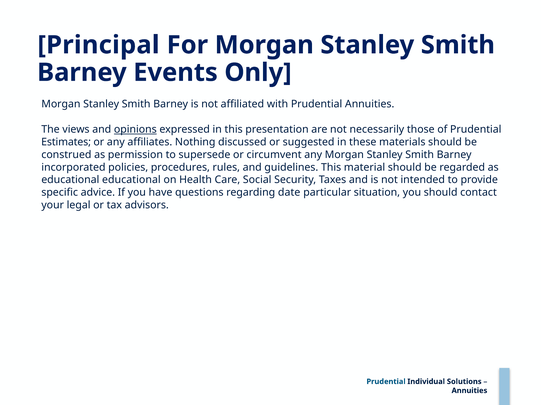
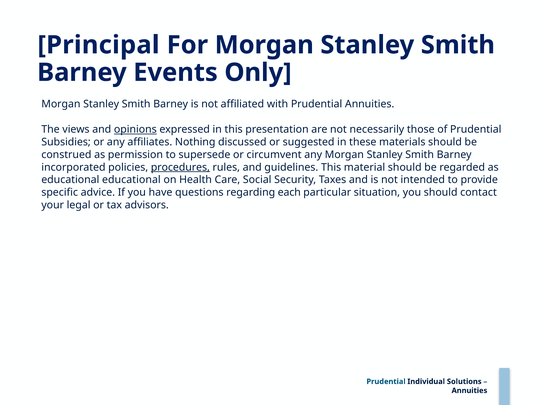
Estimates: Estimates -> Subsidies
procedures underline: none -> present
date: date -> each
